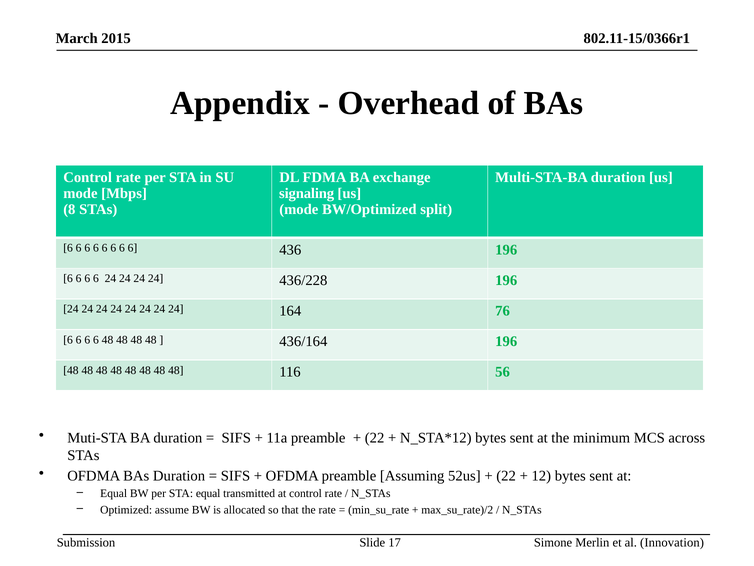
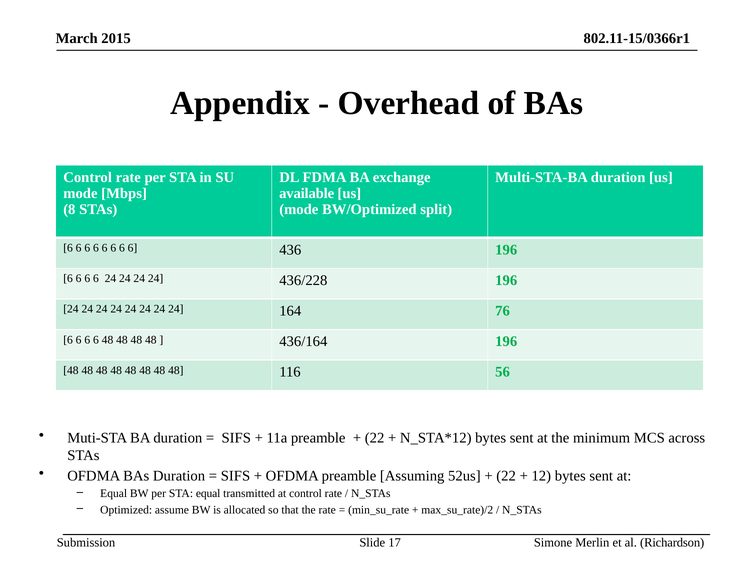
signaling: signaling -> available
Innovation: Innovation -> Richardson
